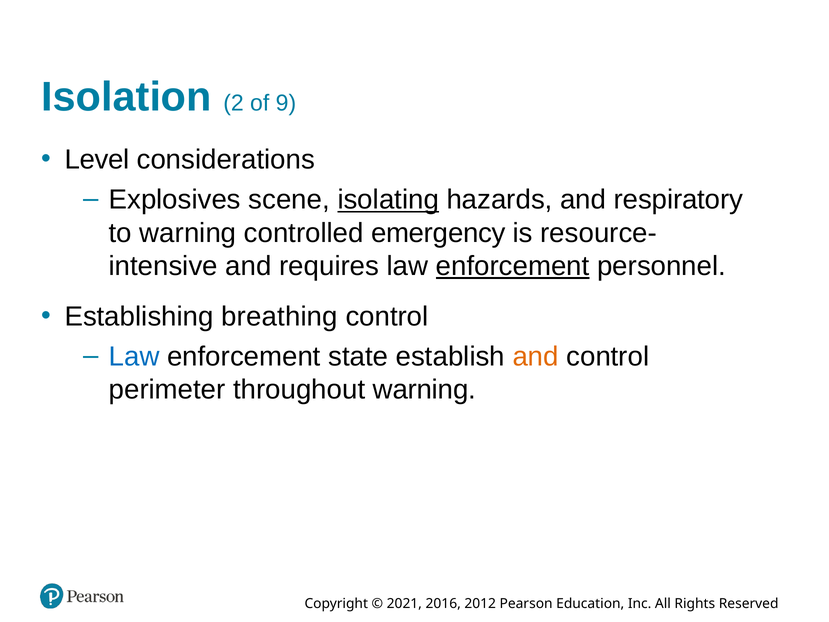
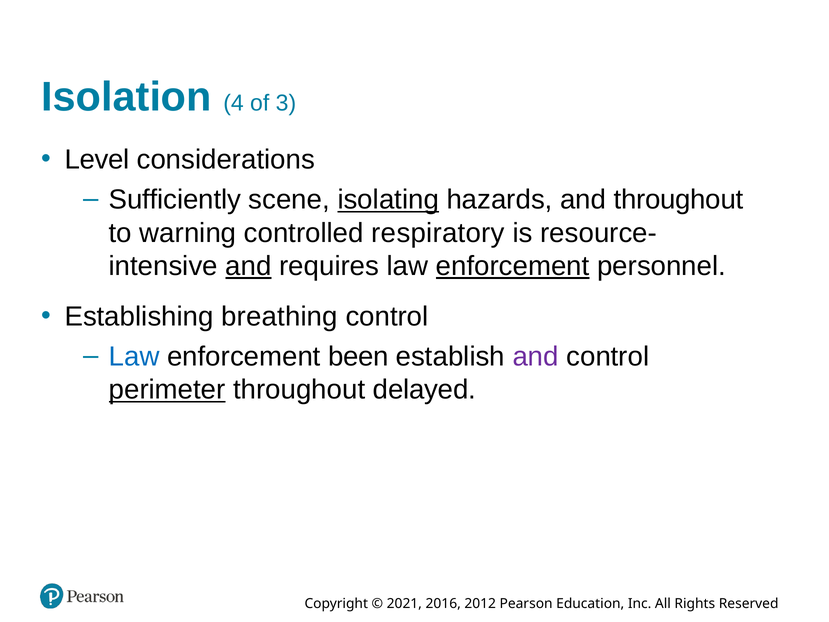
2: 2 -> 4
9: 9 -> 3
Explosives: Explosives -> Sufficiently
and respiratory: respiratory -> throughout
emergency: emergency -> respiratory
and at (249, 266) underline: none -> present
state: state -> been
and at (536, 357) colour: orange -> purple
perimeter underline: none -> present
throughout warning: warning -> delayed
